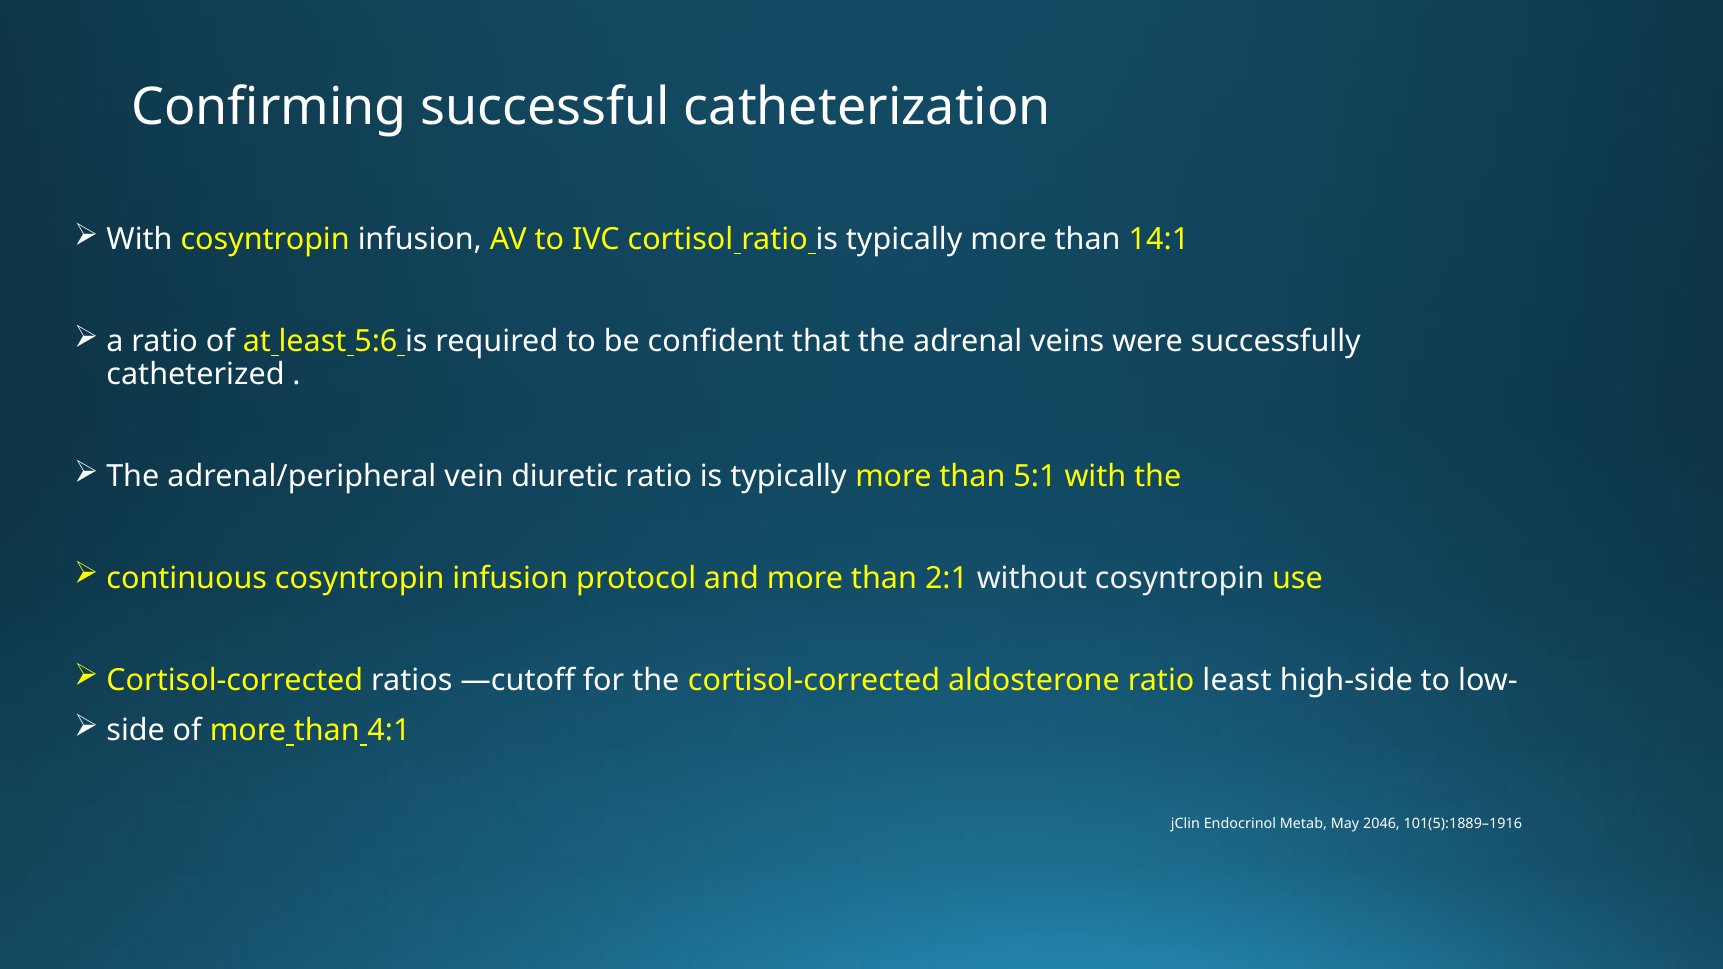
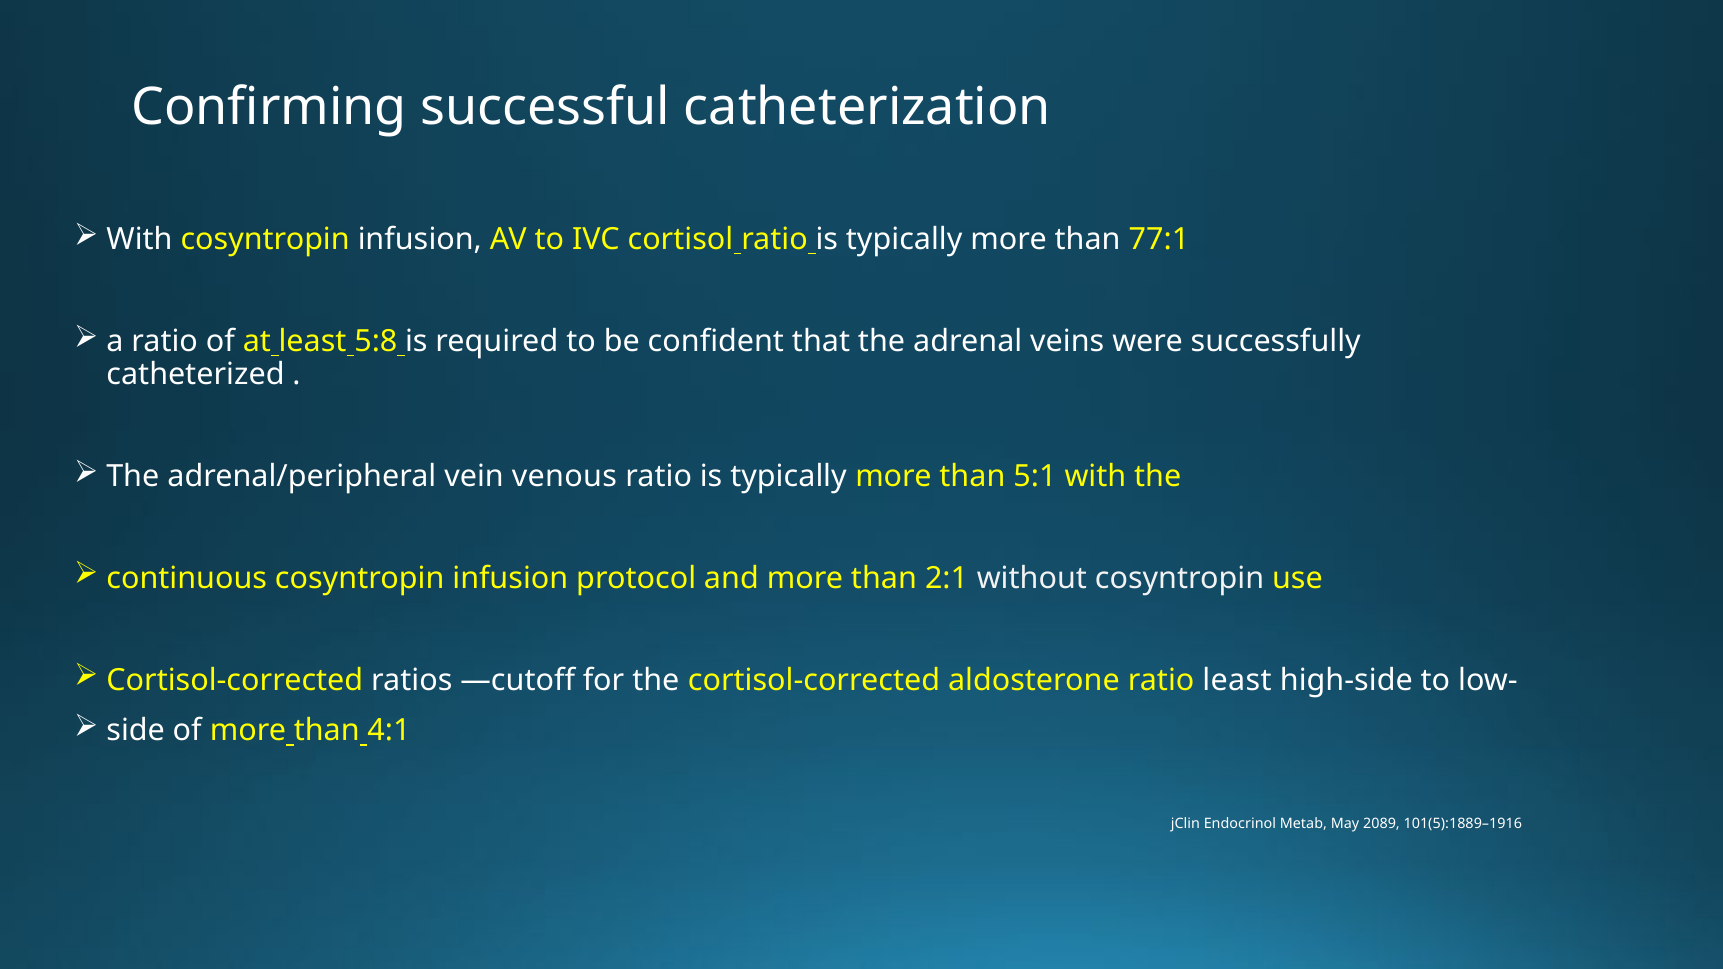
14:1: 14:1 -> 77:1
5:6: 5:6 -> 5:8
diuretic: diuretic -> venous
2046: 2046 -> 2089
